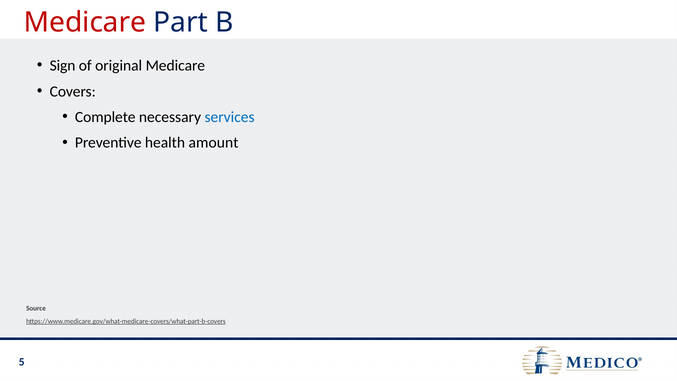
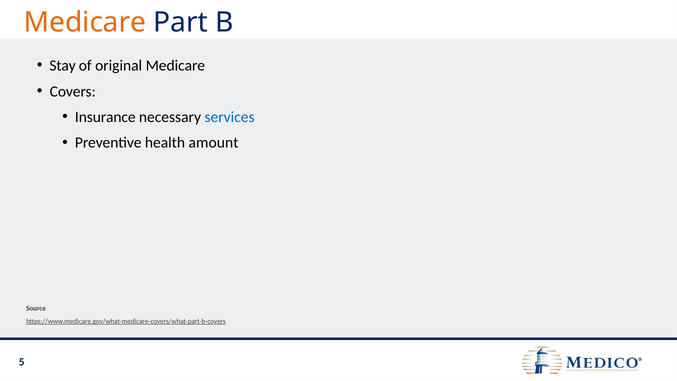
Medicare at (85, 23) colour: red -> orange
Sign: Sign -> Stay
Complete: Complete -> Insurance
